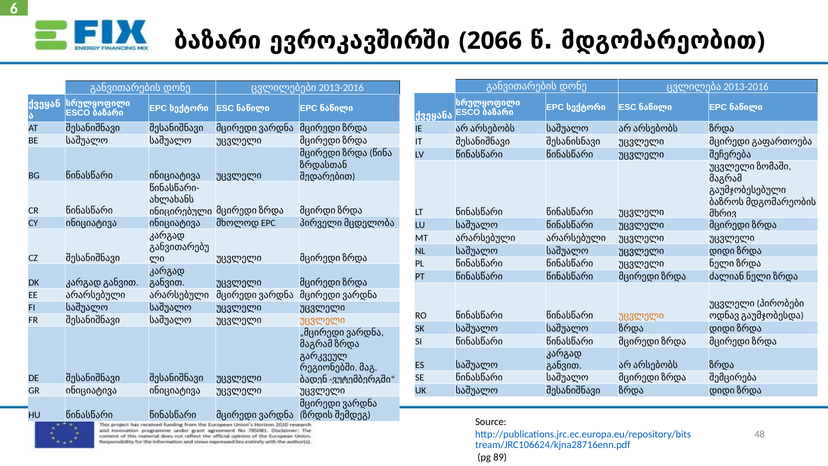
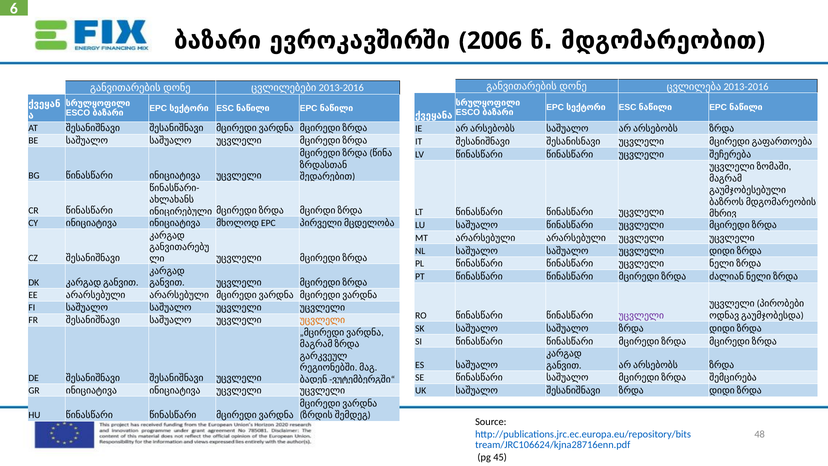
2066: 2066 -> 2006
უცვლელი at (641, 315) colour: orange -> purple
89: 89 -> 45
